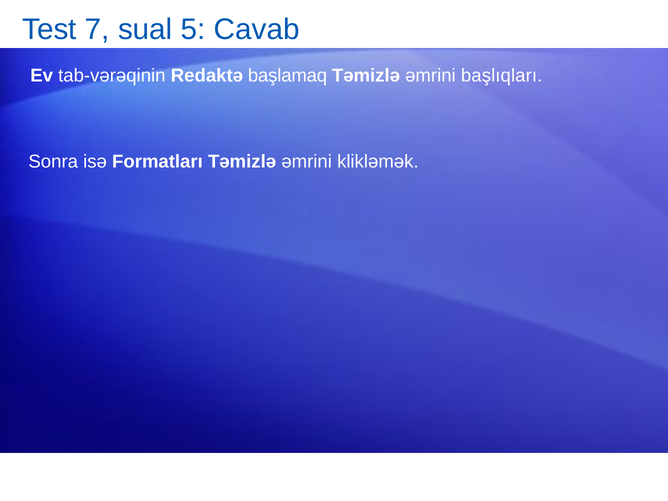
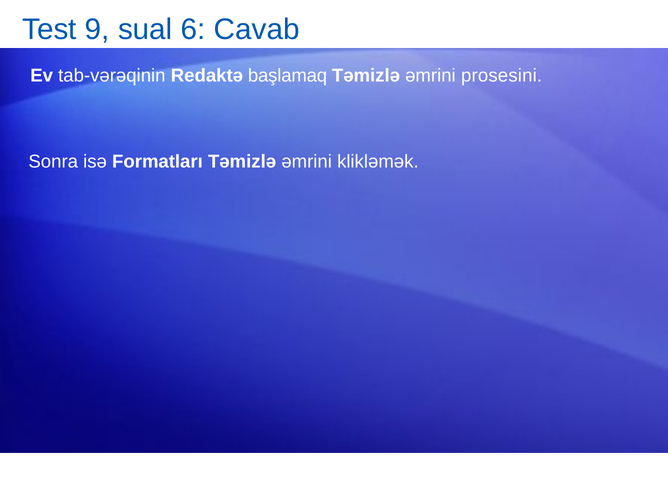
7: 7 -> 9
5: 5 -> 6
başlıqları: başlıqları -> prosesini
